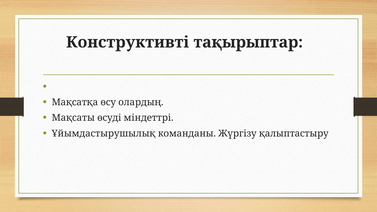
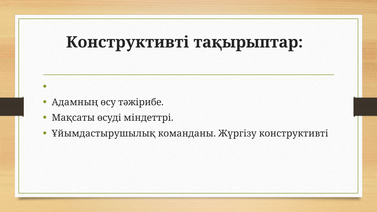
Мақсатқа: Мақсатқа -> Адамның
олардың: олардың -> тәжірибе
Жүргізу қалыптастыру: қалыптастыру -> конструктивті
